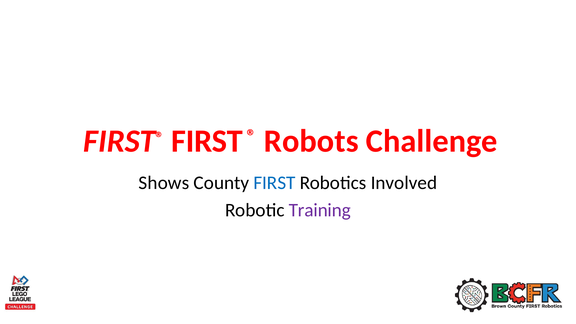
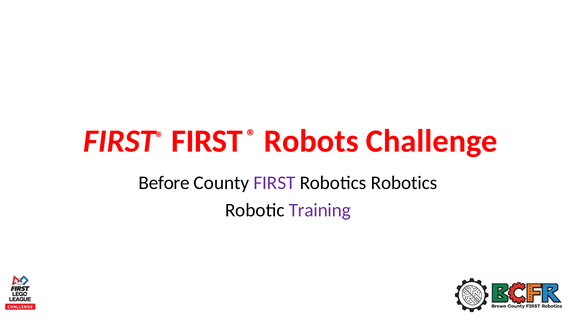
Shows: Shows -> Before
FIRST at (274, 183) colour: blue -> purple
Robotics Involved: Involved -> Robotics
